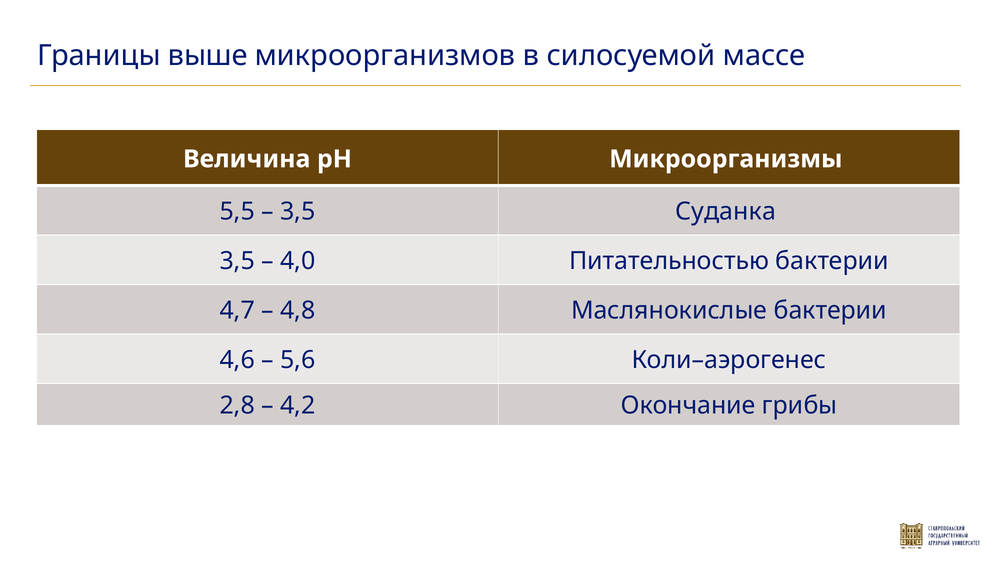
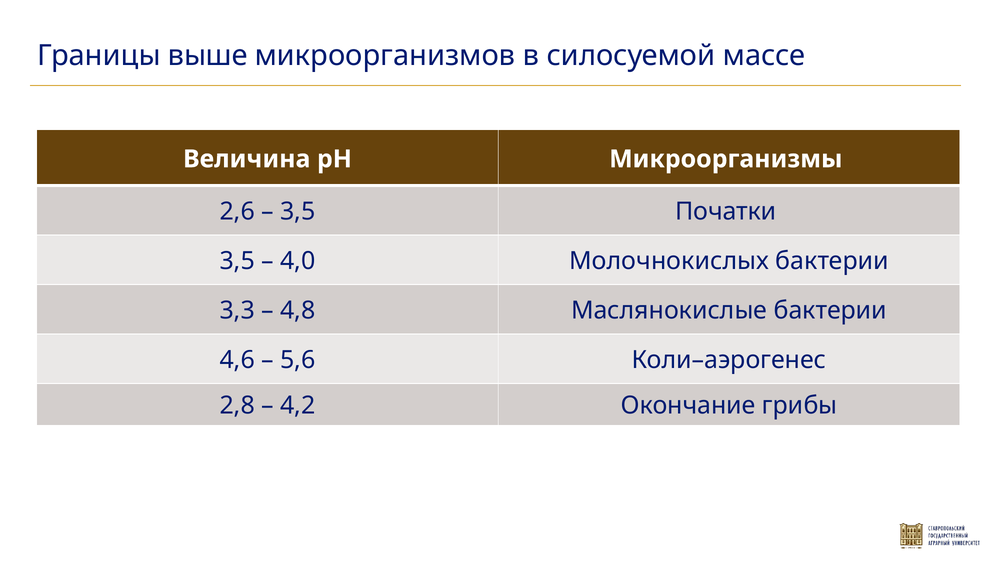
5,5: 5,5 -> 2,6
Суданка: Суданка -> Початки
Питательностью: Питательностью -> Молочнокислых
4,7: 4,7 -> 3,3
